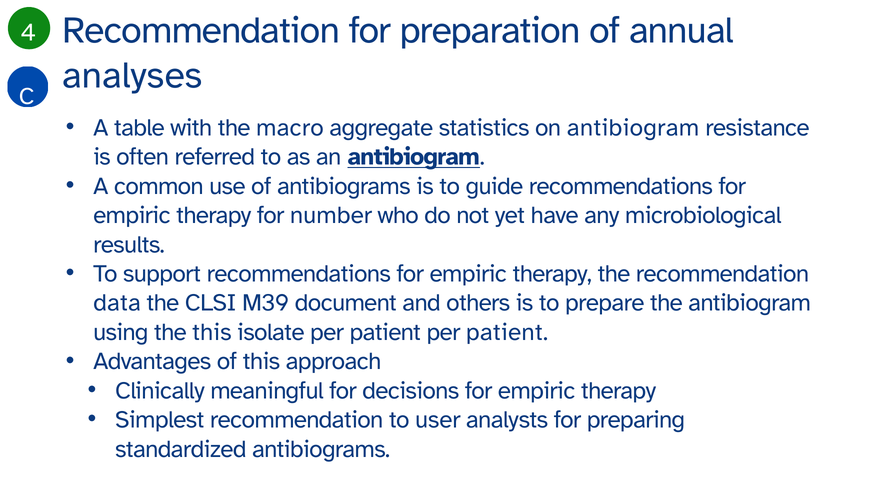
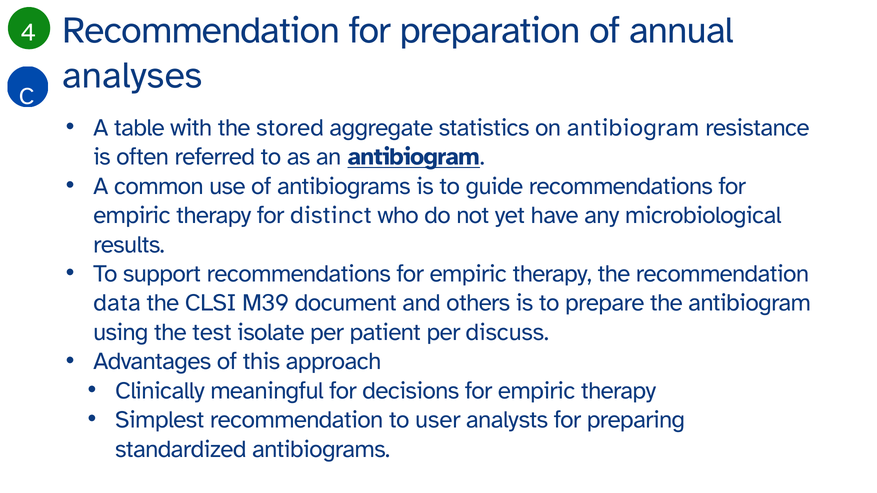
macro: macro -> stored
number: number -> distinct
the this: this -> test
patient per patient: patient -> discuss
